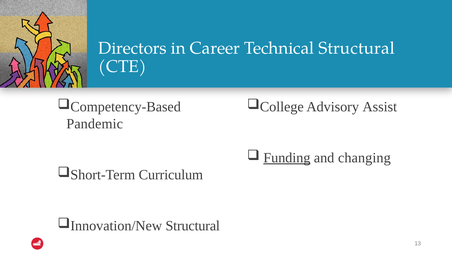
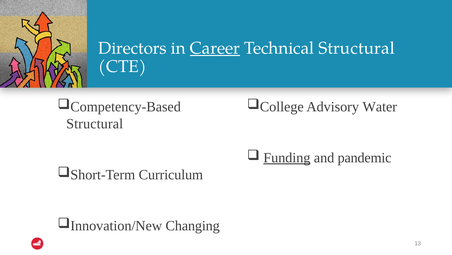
Career underline: none -> present
Assist: Assist -> Water
Pandemic at (95, 123): Pandemic -> Structural
changing: changing -> pandemic
Structural at (193, 225): Structural -> Changing
